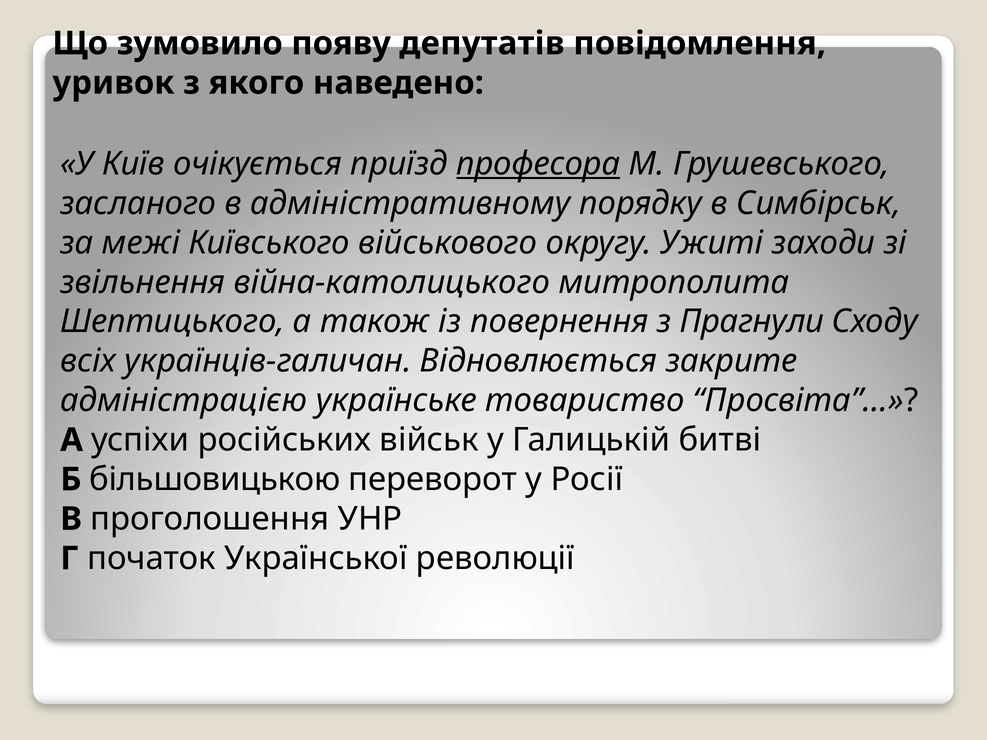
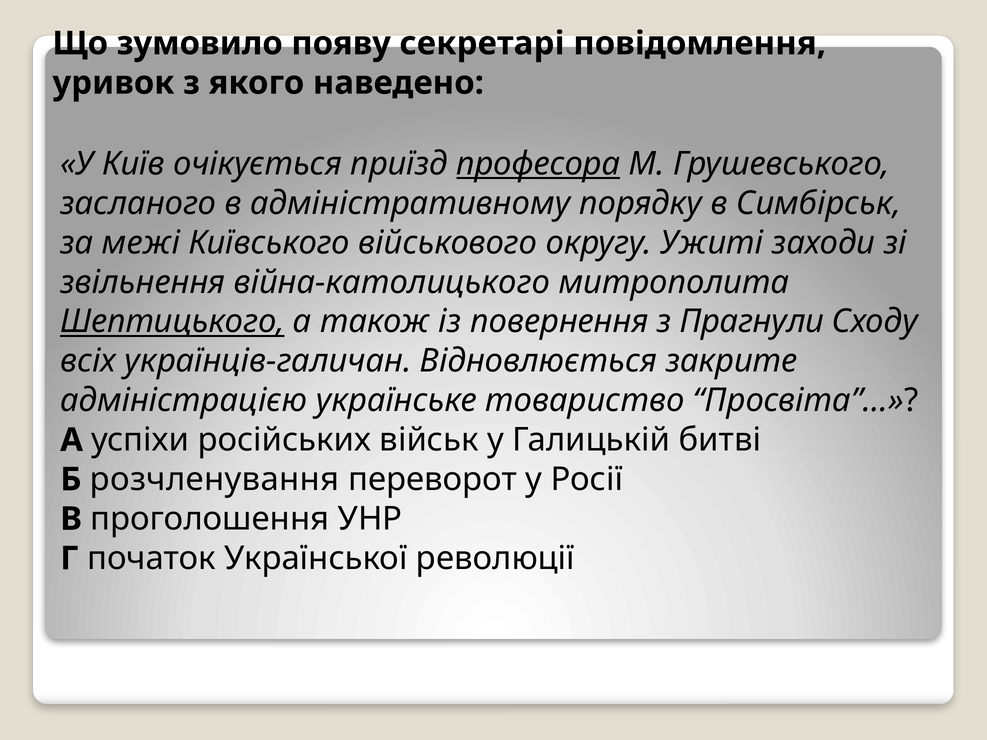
депутатів: депутатів -> секретарі
Шептицького underline: none -> present
більшовицькою: більшовицькою -> розчленування
